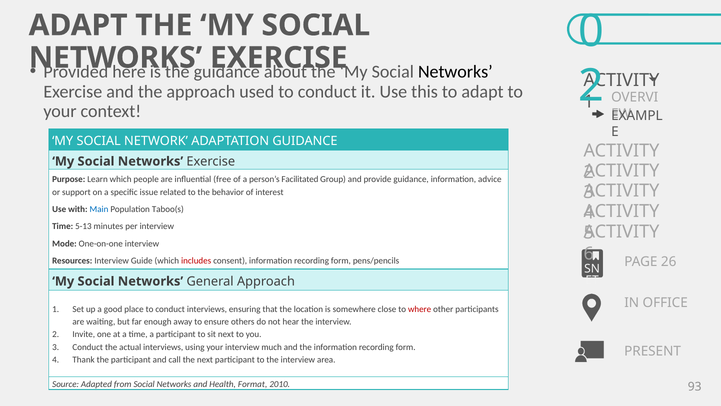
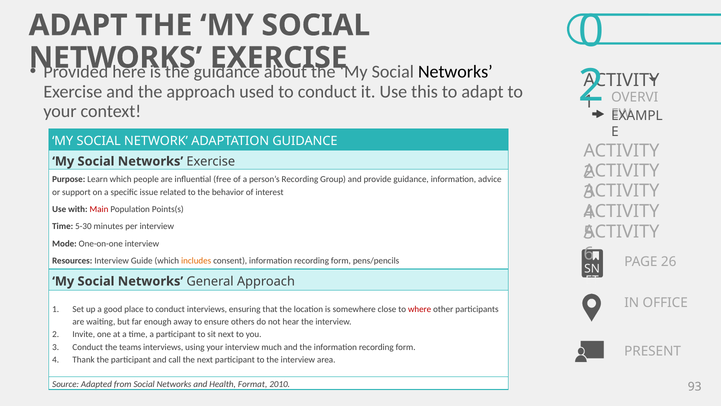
person’s Facilitated: Facilitated -> Recording
Main colour: blue -> red
Taboo(s: Taboo(s -> Points(s
5-13: 5-13 -> 5-30
includes colour: red -> orange
actual: actual -> teams
